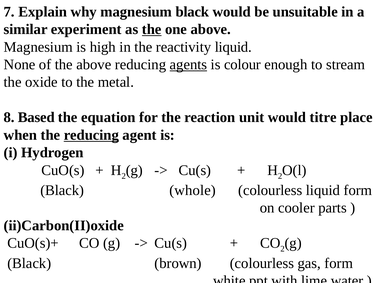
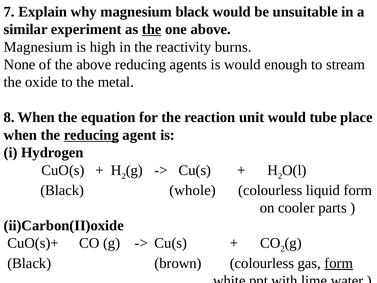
reactivity liquid: liquid -> burns
agents underline: present -> none
is colour: colour -> would
8 Based: Based -> When
titre: titre -> tube
form at (339, 263) underline: none -> present
